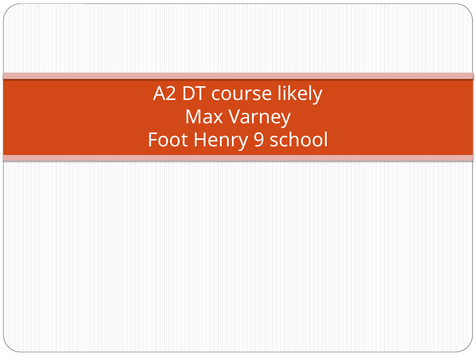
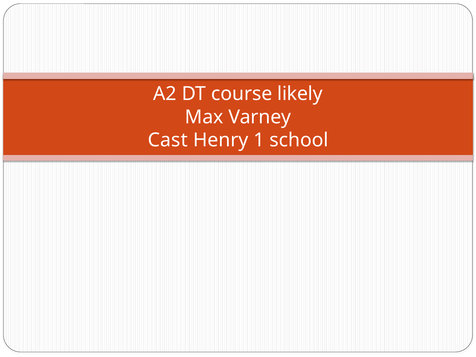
Foot: Foot -> Cast
9: 9 -> 1
